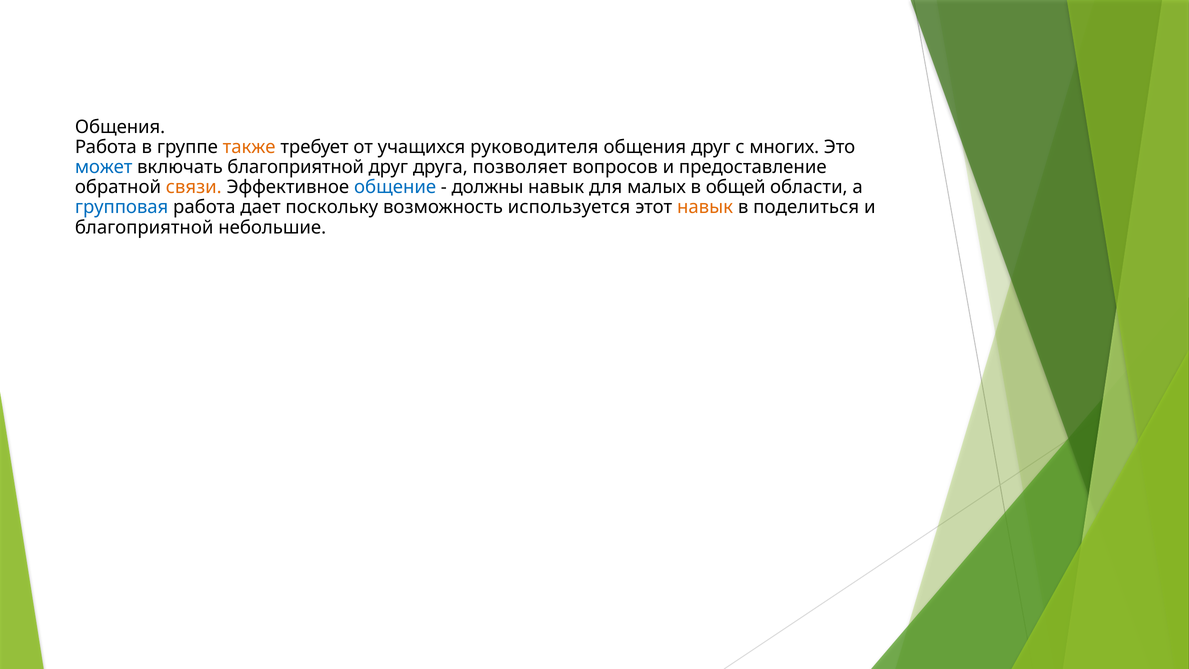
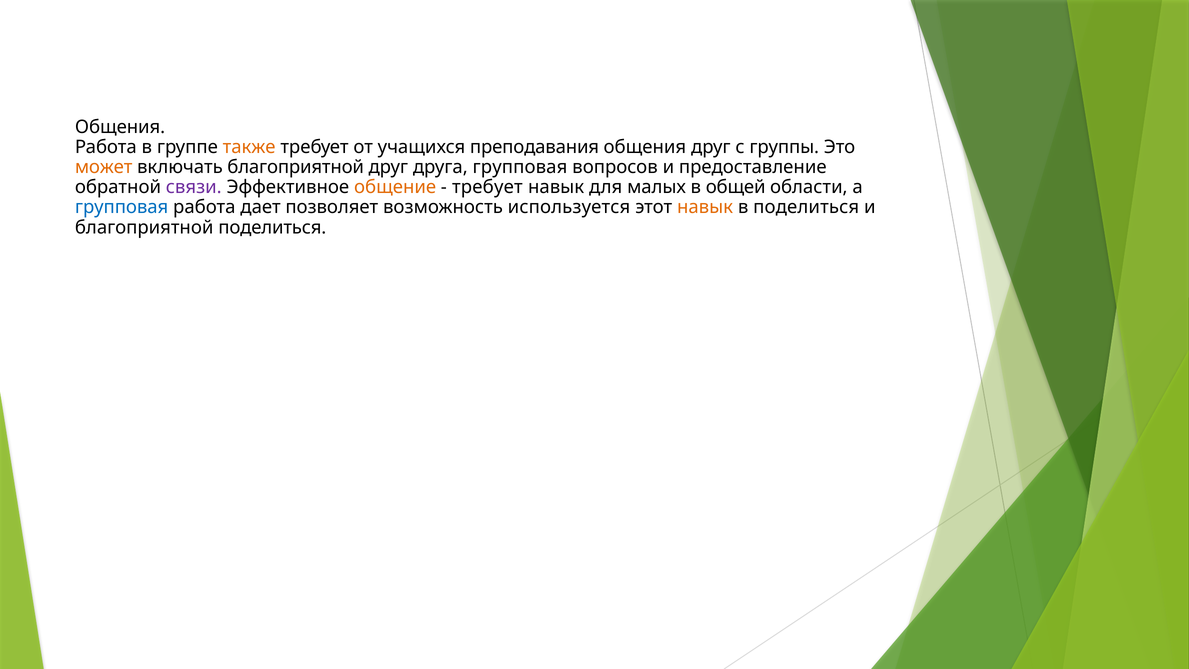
руководителя: руководителя -> преподавания
многих: многих -> группы
может colour: blue -> orange
друга позволяет: позволяет -> групповая
связи colour: orange -> purple
общение colour: blue -> orange
должны at (488, 187): должны -> требует
поскольку: поскольку -> позволяет
благоприятной небольшие: небольшие -> поделиться
